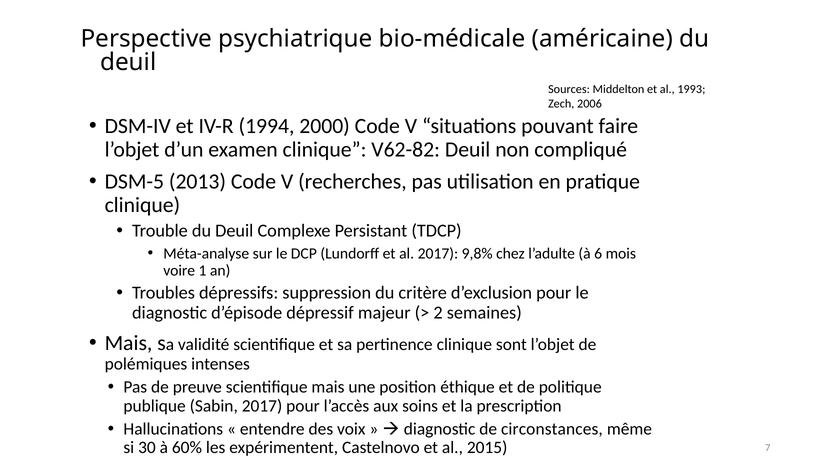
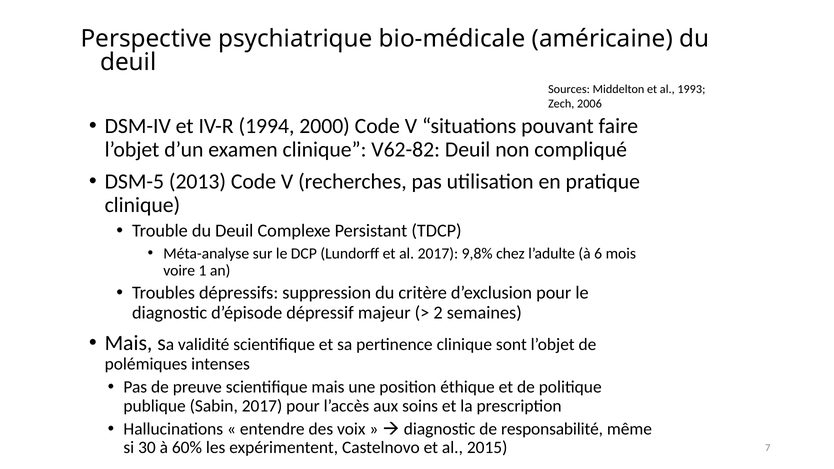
circonstances: circonstances -> responsabilité
